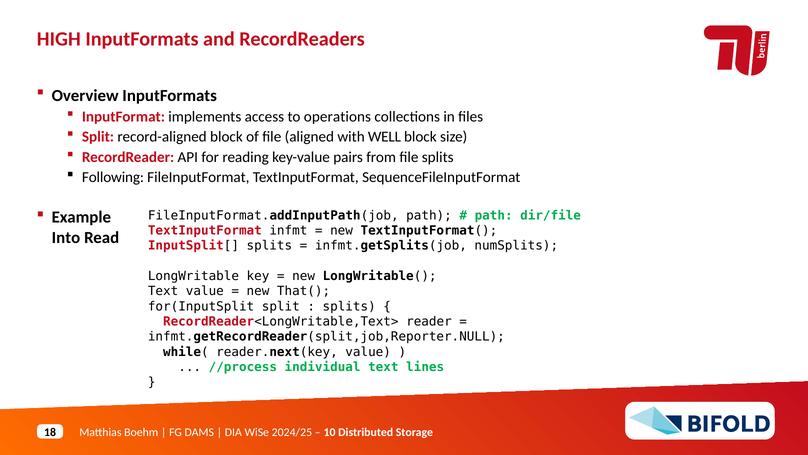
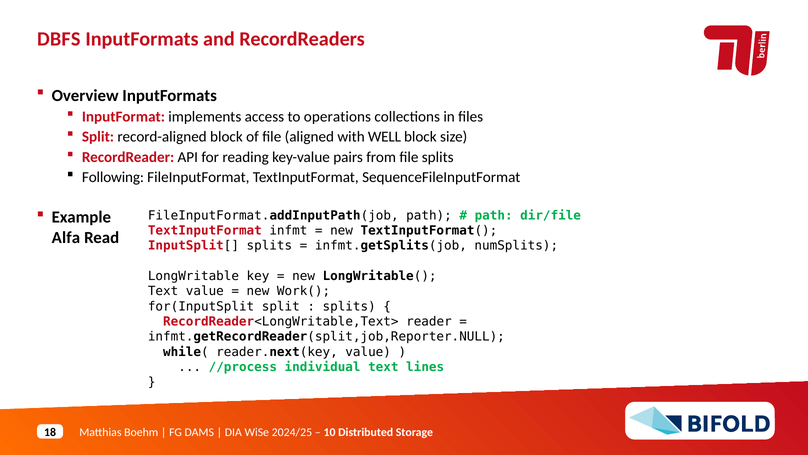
HIGH: HIGH -> DBFS
Into: Into -> Alfa
That(: That( -> Work(
